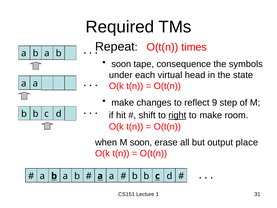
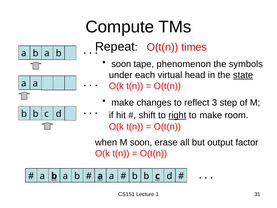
Required: Required -> Compute
consequence: consequence -> phenomenon
state underline: none -> present
9: 9 -> 3
place: place -> factor
